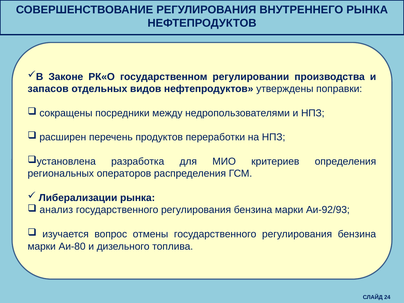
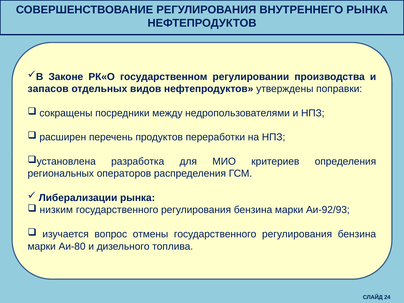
анализ: анализ -> низким
